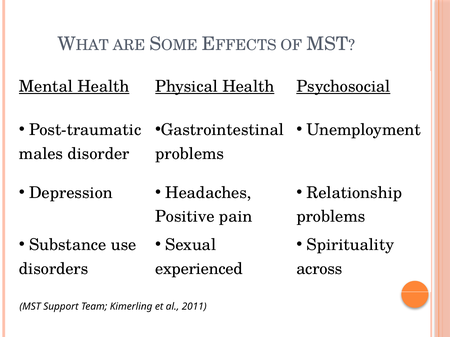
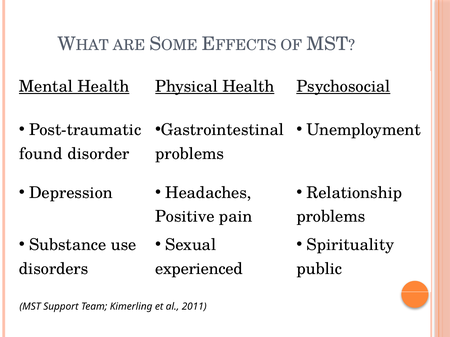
males: males -> found
across: across -> public
